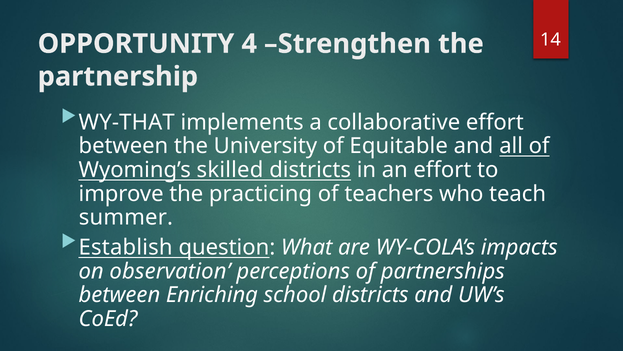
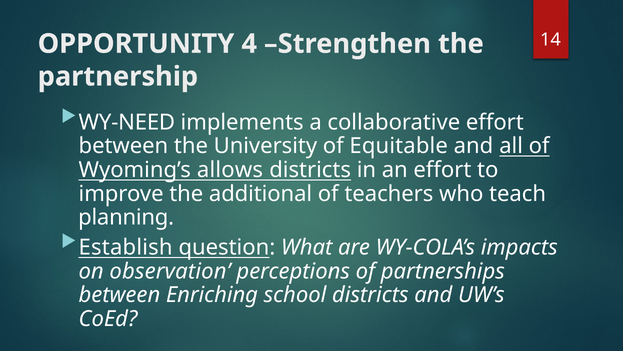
WY-THAT: WY-THAT -> WY-NEED
skilled: skilled -> allows
practicing: practicing -> additional
summer: summer -> planning
